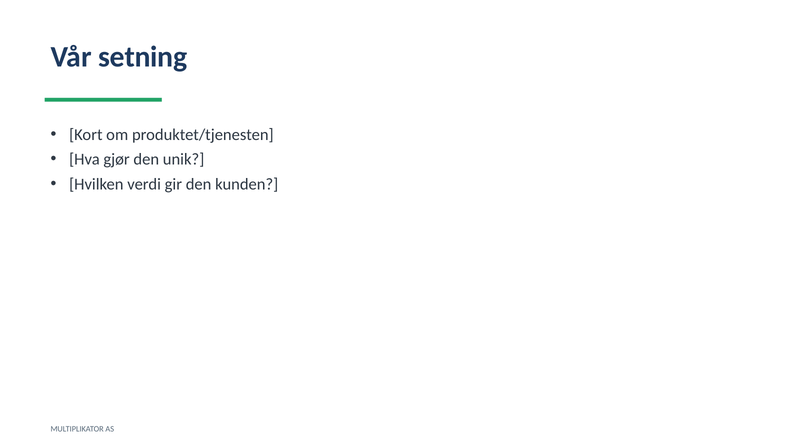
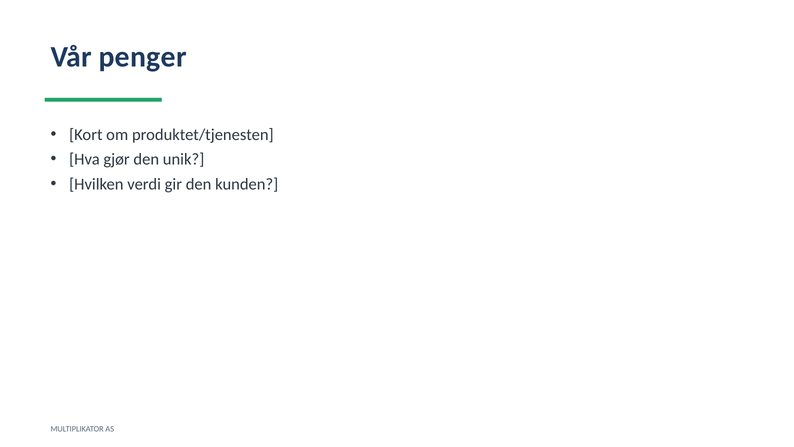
setning: setning -> penger
